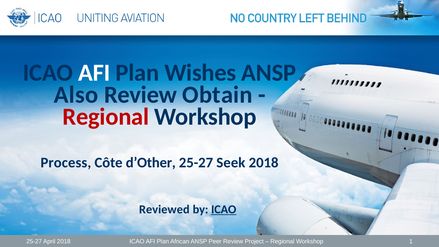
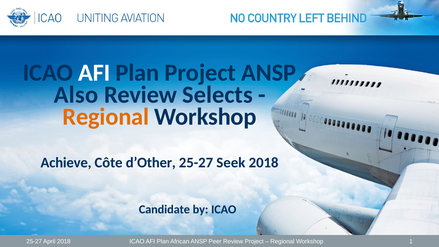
Plan Wishes: Wishes -> Project
Obtain: Obtain -> Selects
Regional at (106, 117) colour: red -> orange
Process: Process -> Achieve
Reviewed: Reviewed -> Candidate
ICAO at (224, 209) underline: present -> none
